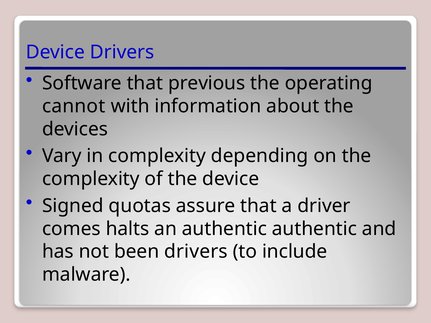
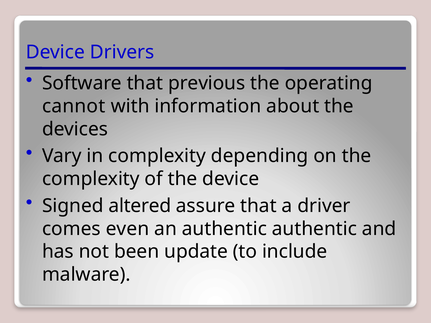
quotas: quotas -> altered
halts: halts -> even
been drivers: drivers -> update
